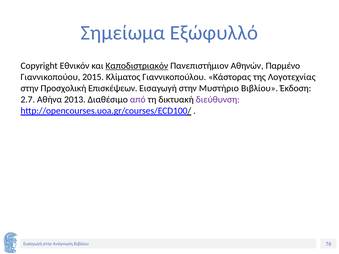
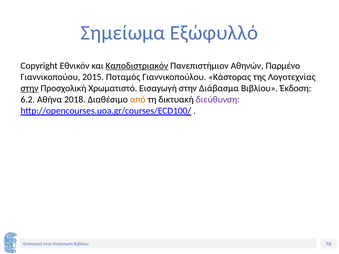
Κλίματος: Κλίματος -> Ποταμός
στην at (30, 88) underline: none -> present
Επισκέψεων: Επισκέψεων -> Χρωματιστό
Μυστήριο: Μυστήριο -> Διάβασμα
2.7: 2.7 -> 6.2
2013: 2013 -> 2018
από colour: purple -> orange
